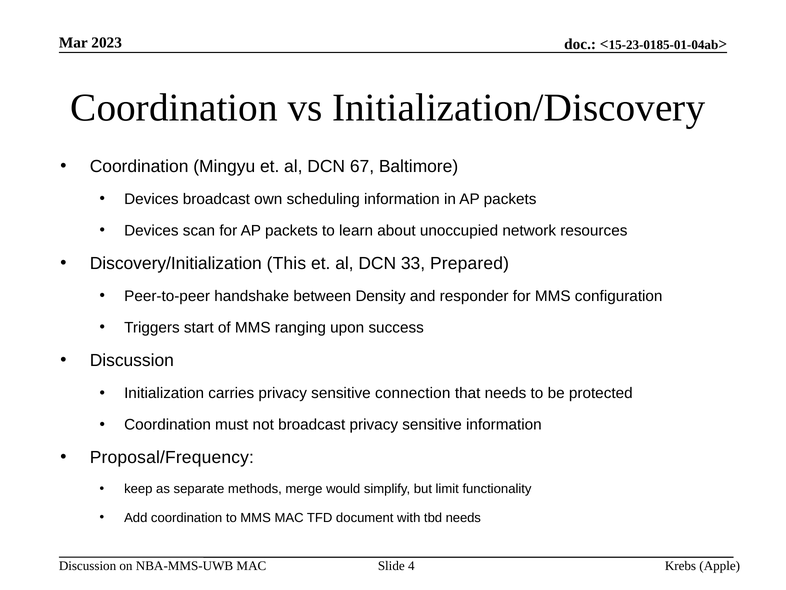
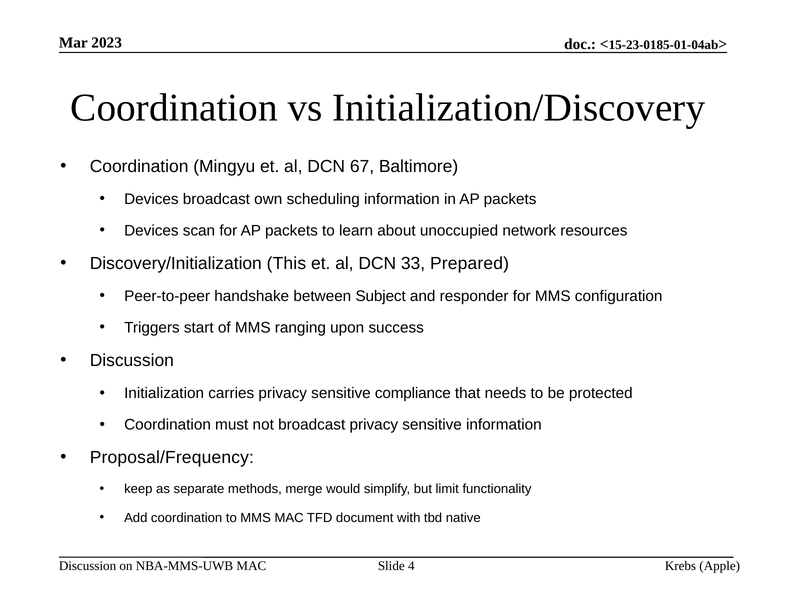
Density: Density -> Subject
connection: connection -> compliance
tbd needs: needs -> native
